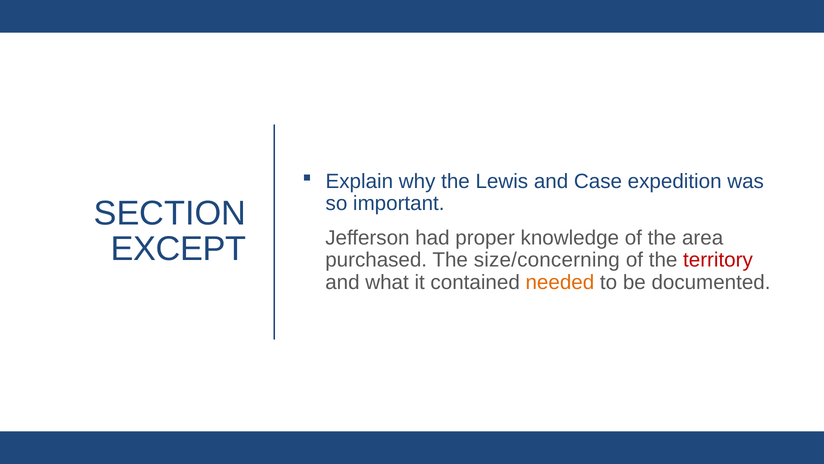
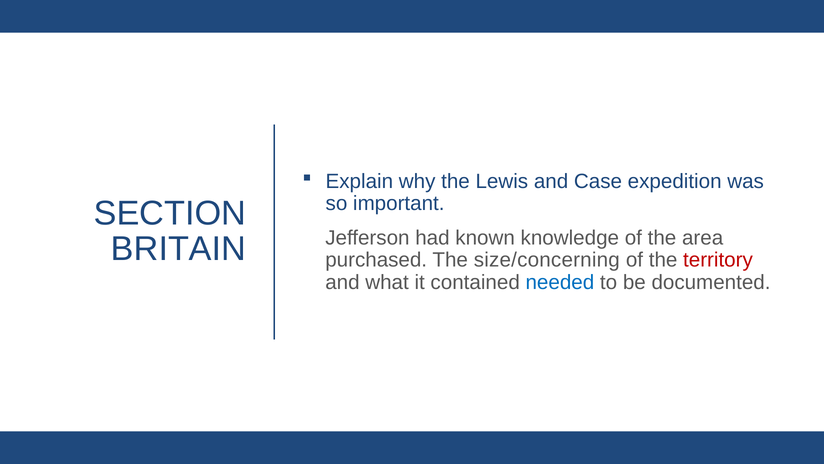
proper: proper -> known
EXCEPT: EXCEPT -> BRITAIN
needed colour: orange -> blue
